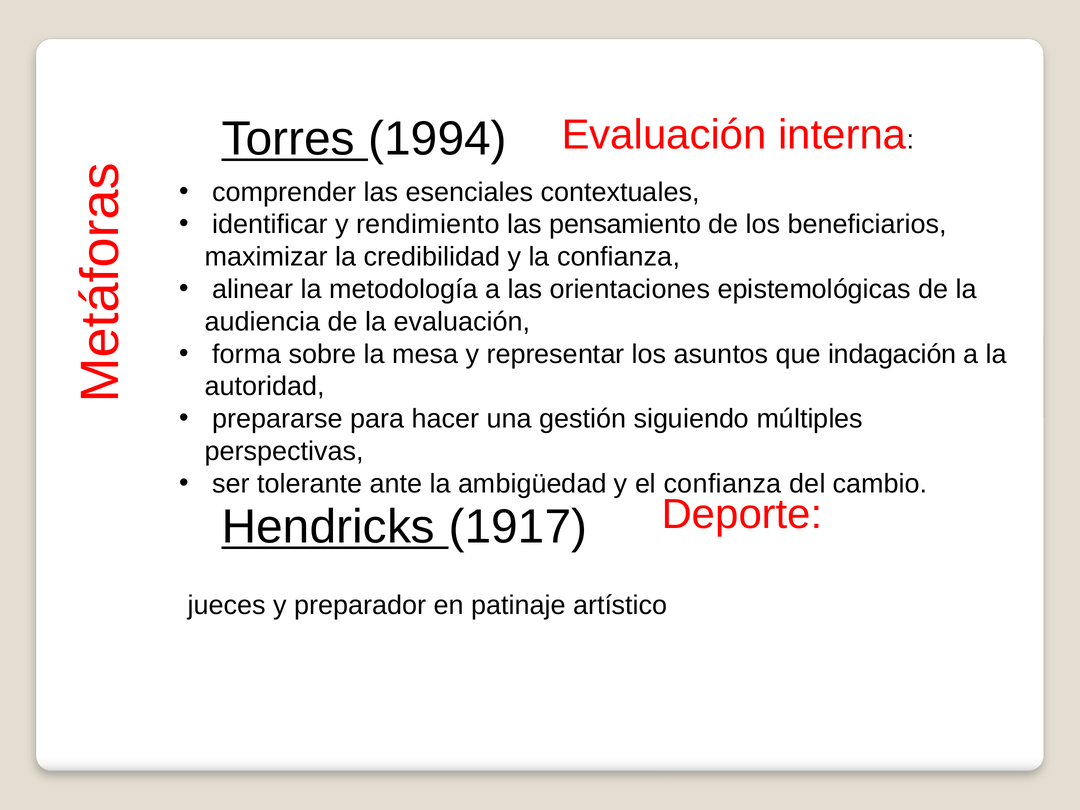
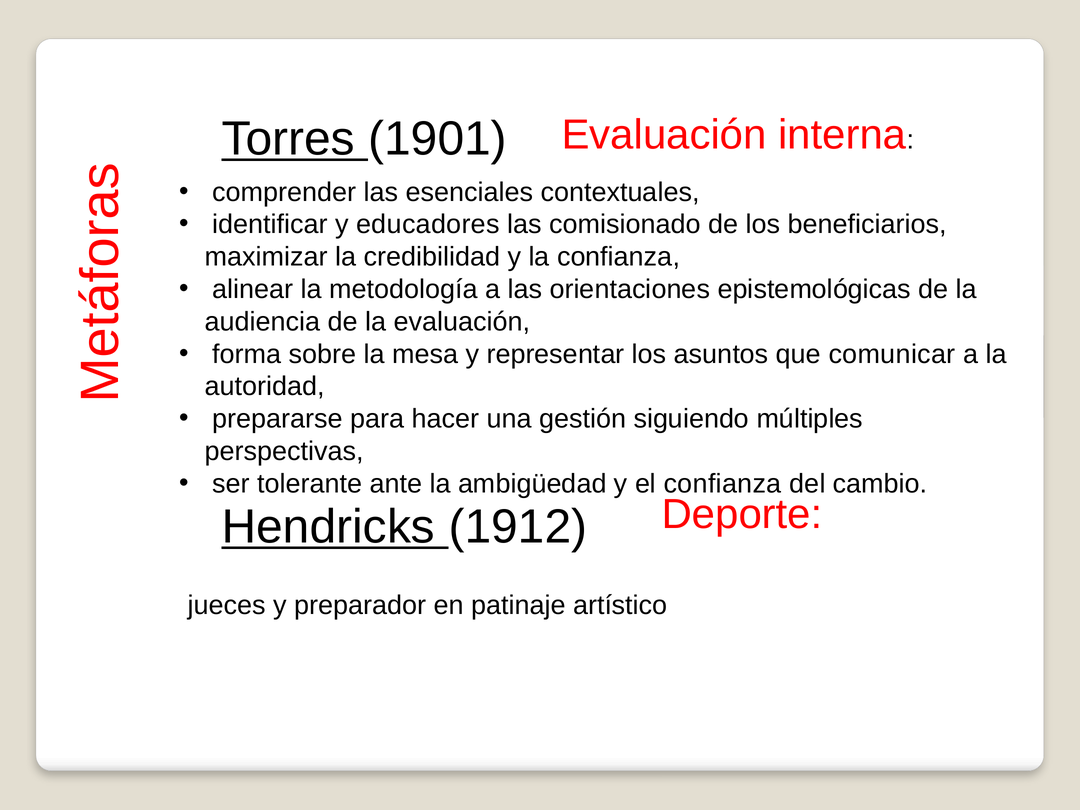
1994: 1994 -> 1901
rendimiento: rendimiento -> educadores
pensamiento: pensamiento -> comisionado
indagación: indagación -> comunicar
1917: 1917 -> 1912
